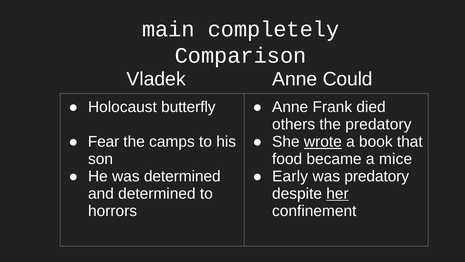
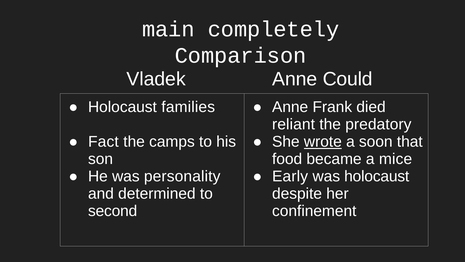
butterfly: butterfly -> families
others: others -> reliant
Fear: Fear -> Fact
book: book -> soon
was determined: determined -> personality
was predatory: predatory -> holocaust
her underline: present -> none
horrors: horrors -> second
